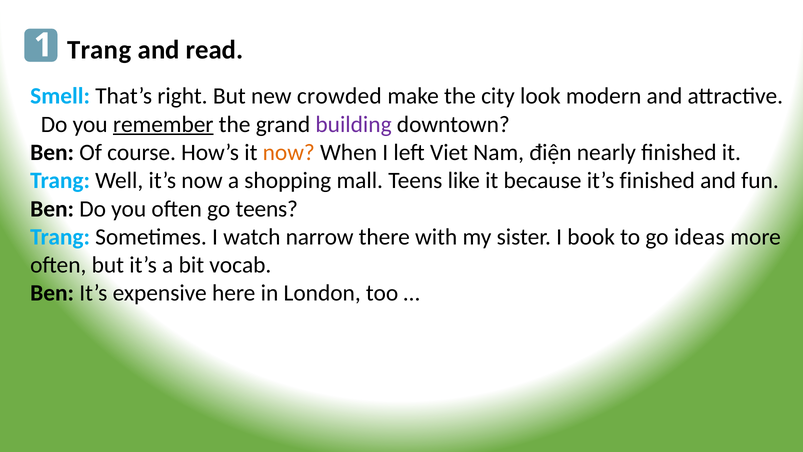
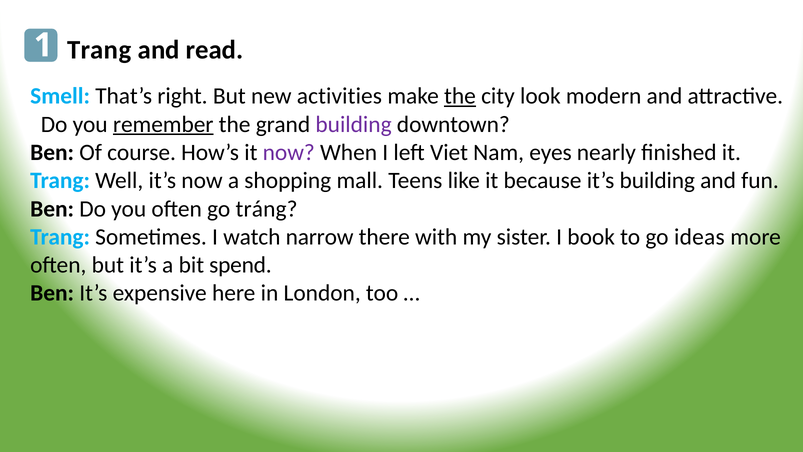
crowded: crowded -> activities
the at (460, 96) underline: none -> present
now at (289, 152) colour: orange -> purple
điện: điện -> eyes
it’s finished: finished -> building
go teens: teens -> tráng
vocab: vocab -> spend
